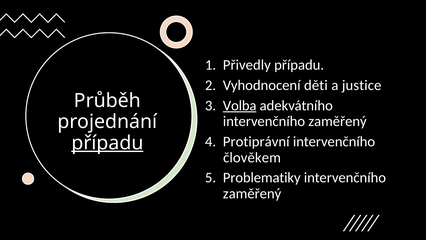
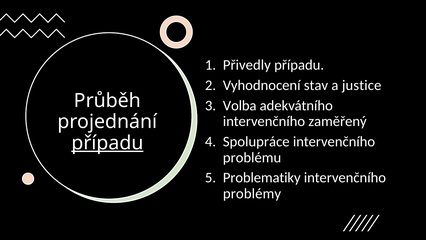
děti: děti -> stav
Volba underline: present -> none
Protiprávní: Protiprávní -> Spolupráce
člověkem: člověkem -> problému
zaměřený at (252, 193): zaměřený -> problémy
